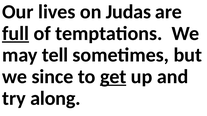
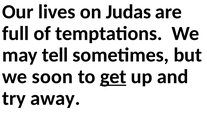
full underline: present -> none
since: since -> soon
along: along -> away
